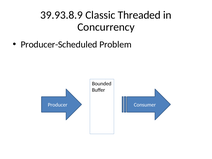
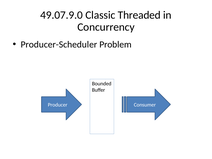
39.93.8.9: 39.93.8.9 -> 49.07.9.0
Producer-Scheduled: Producer-Scheduled -> Producer-Scheduler
